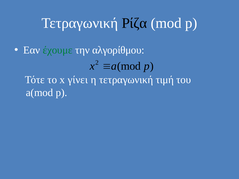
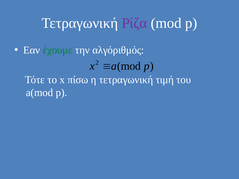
Ρίζα colour: black -> purple
αλγορίθμου: αλγορίθμου -> αλγόριθμός
γίνει: γίνει -> πίσω
